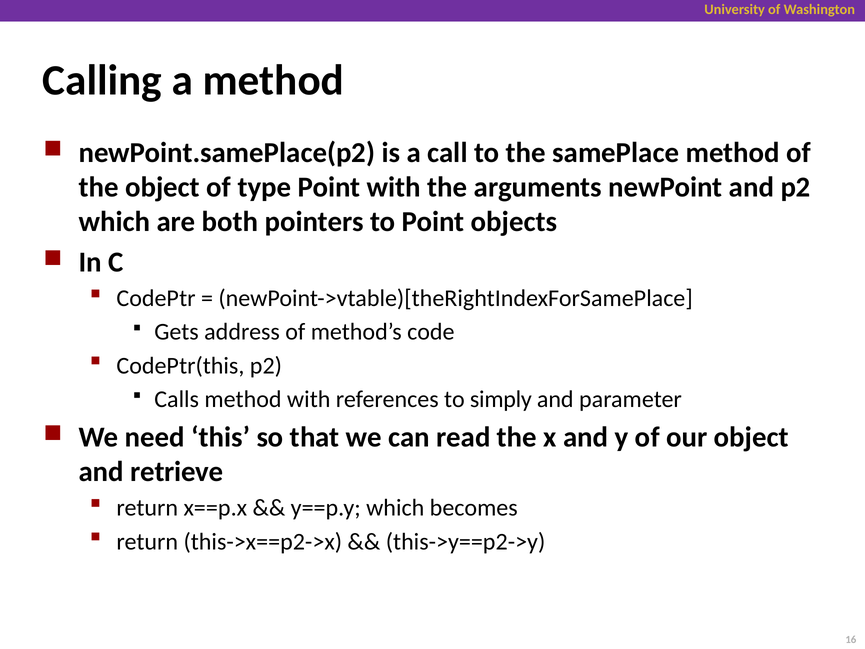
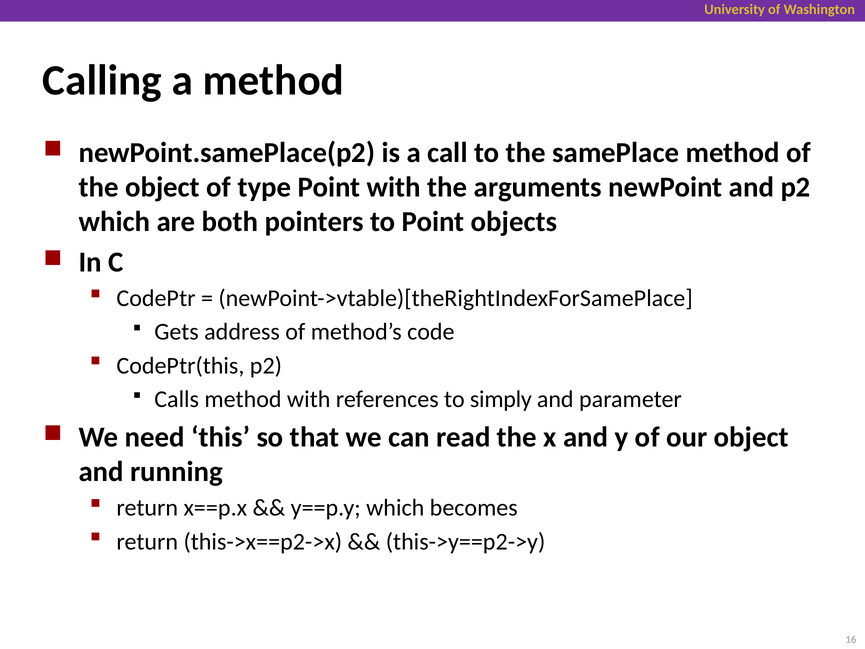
retrieve: retrieve -> running
